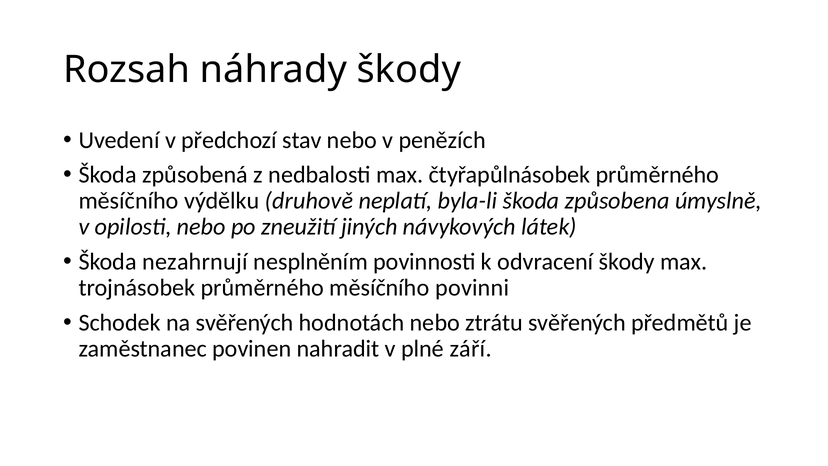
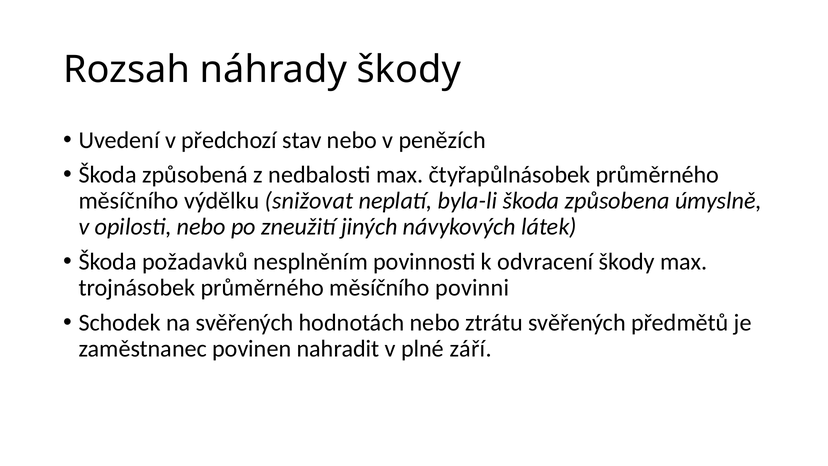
druhově: druhově -> snižovat
nezahrnují: nezahrnují -> požadavků
